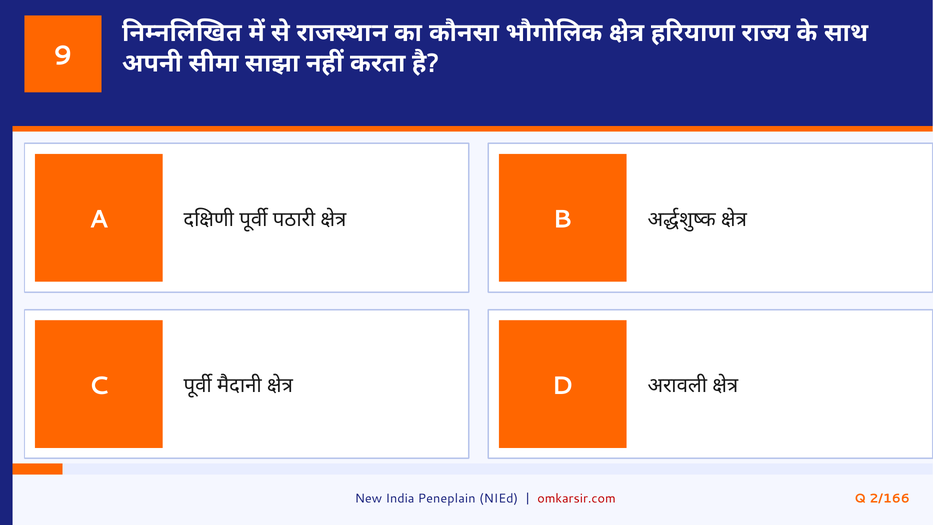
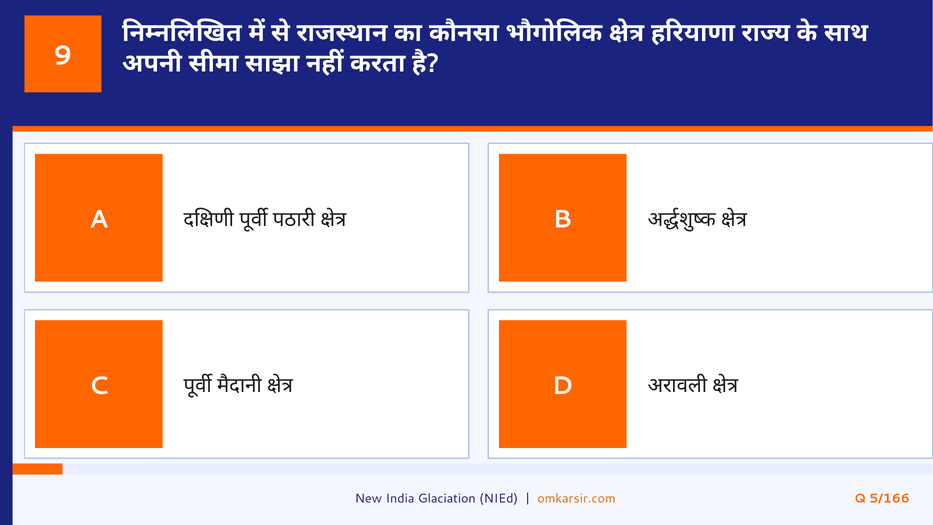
Peneplain: Peneplain -> Glaciation
omkarsir.com colour: red -> orange
2/166: 2/166 -> 5/166
